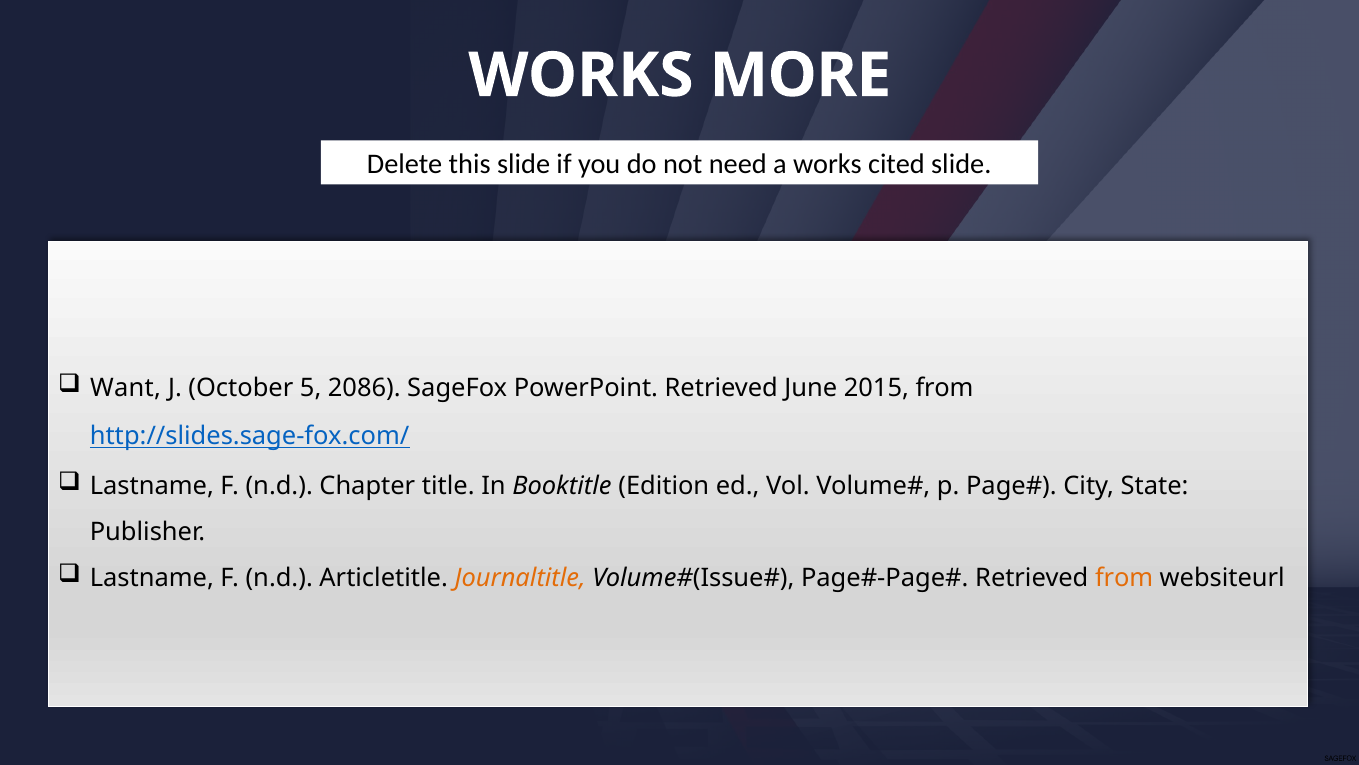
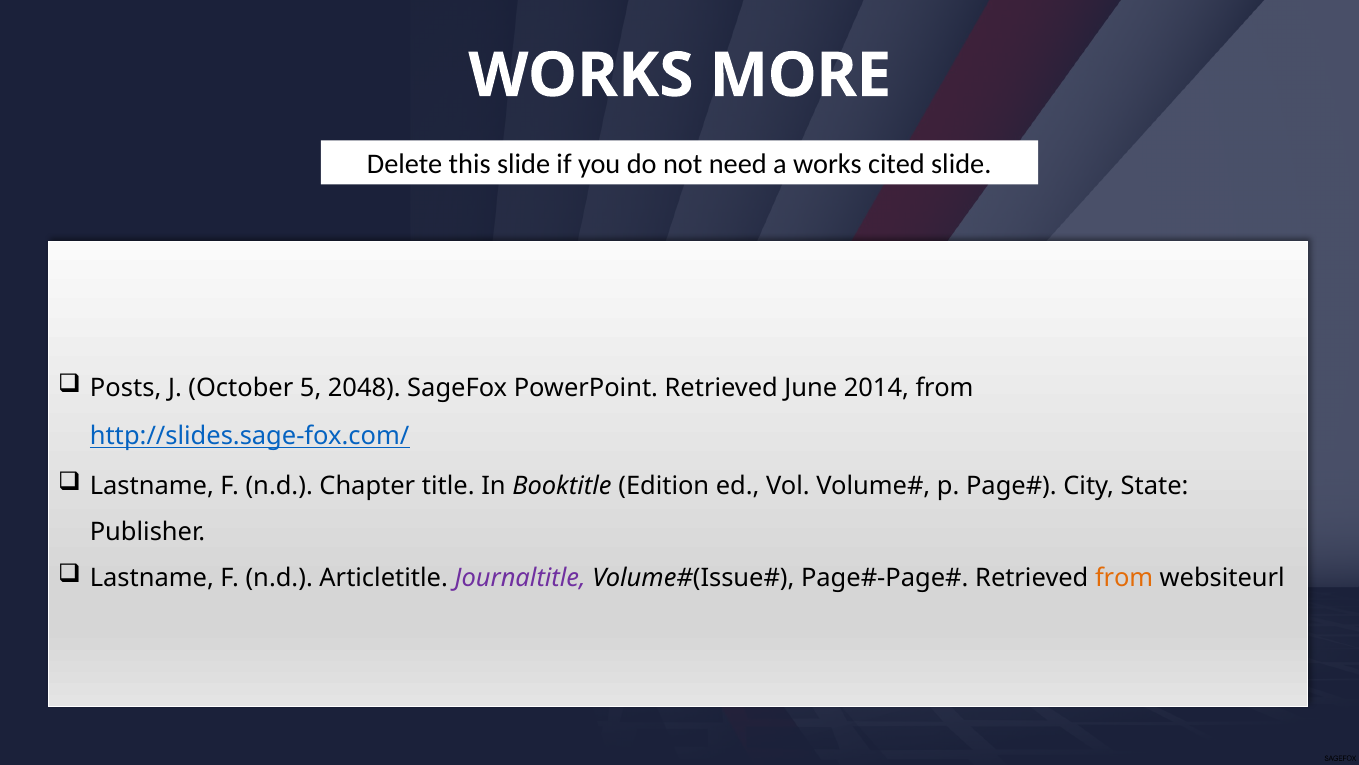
Want: Want -> Posts
2086: 2086 -> 2048
2015: 2015 -> 2014
Journaltitle colour: orange -> purple
